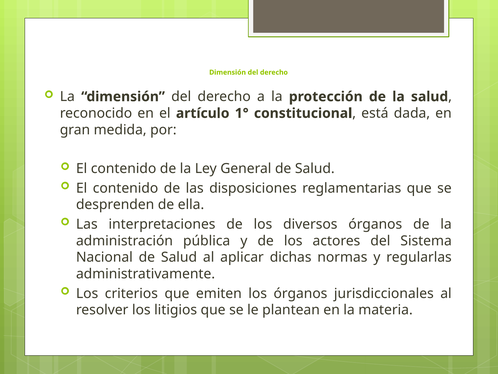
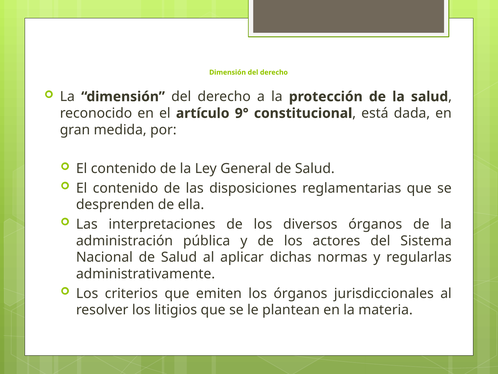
1°: 1° -> 9°
